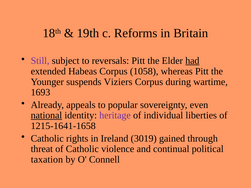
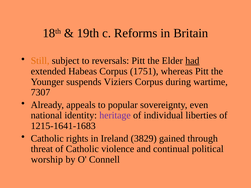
Still colour: purple -> orange
1058: 1058 -> 1751
1693: 1693 -> 7307
national underline: present -> none
1215-1641-1658: 1215-1641-1658 -> 1215-1641-1683
3019: 3019 -> 3829
taxation: taxation -> worship
